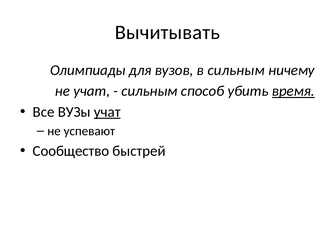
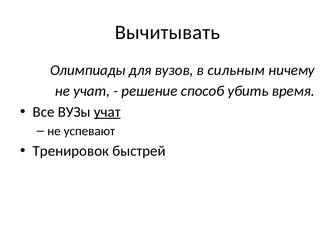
сильным at (149, 91): сильным -> решение
время underline: present -> none
Сообщество: Сообщество -> Тренировок
